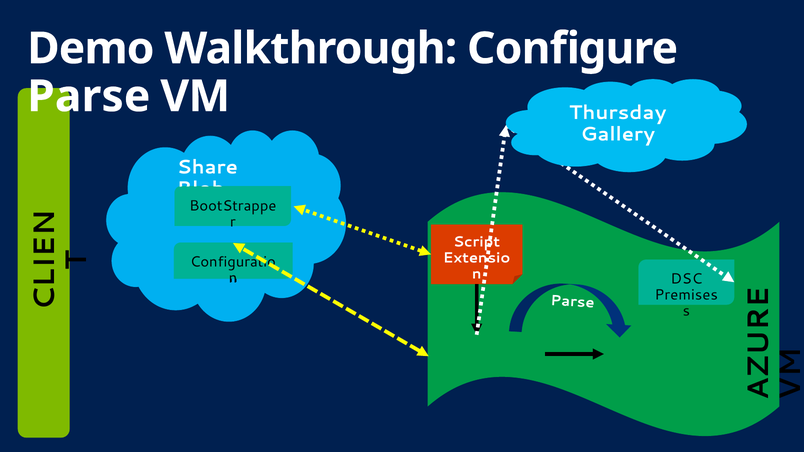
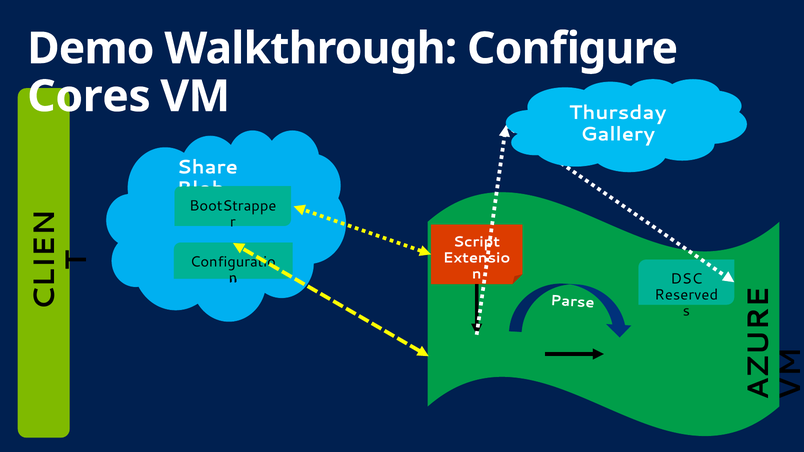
Parse at (89, 97): Parse -> Cores
Premises: Premises -> Reserved
